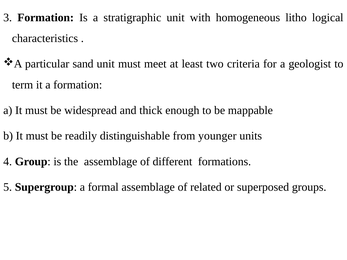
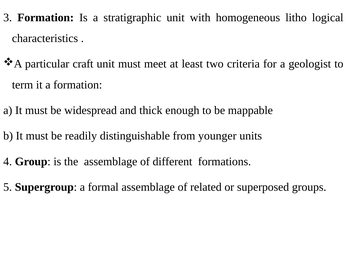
sand: sand -> craft
